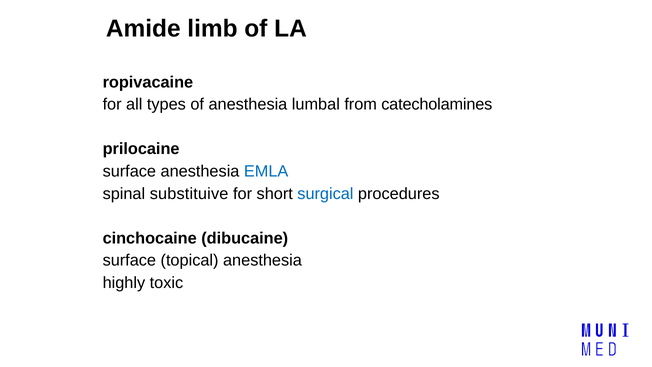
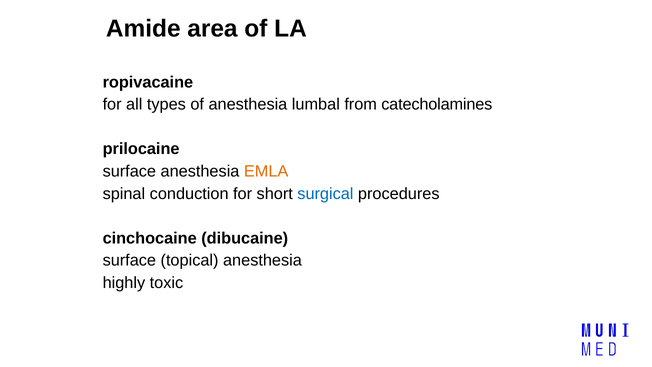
limb: limb -> area
EMLA colour: blue -> orange
substituive: substituive -> conduction
